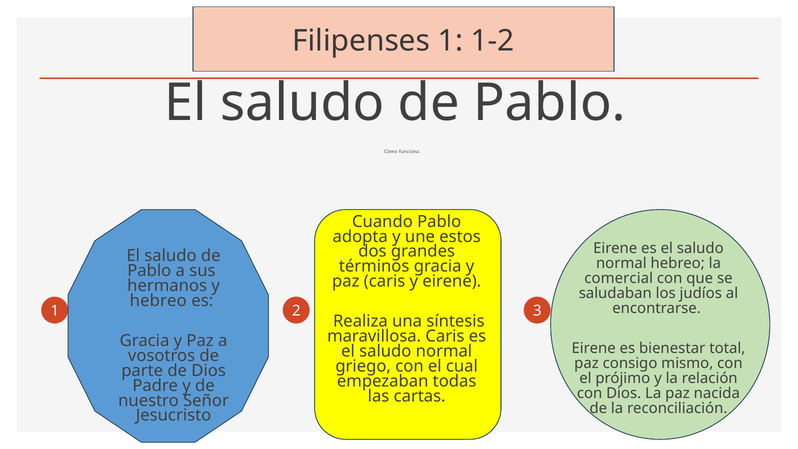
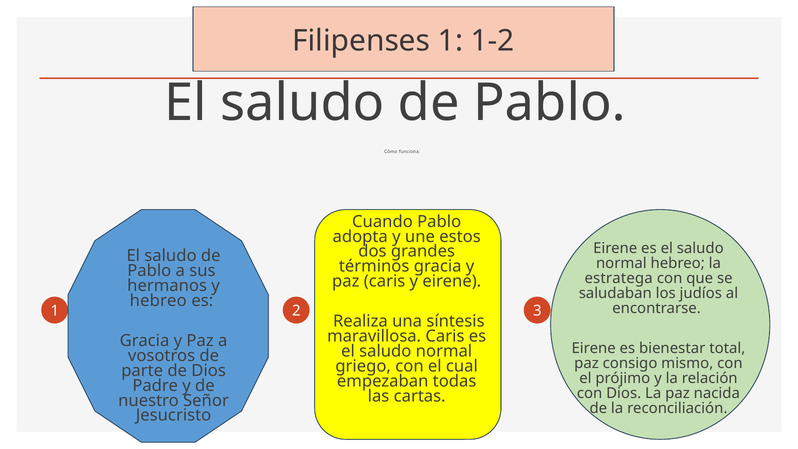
comercial: comercial -> estratega
